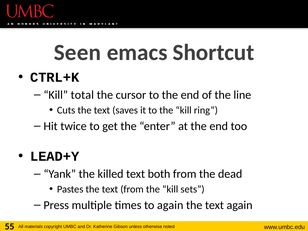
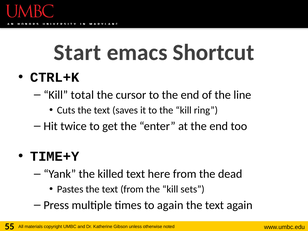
Seen: Seen -> Start
LEAD+Y: LEAD+Y -> TIME+Y
both: both -> here
